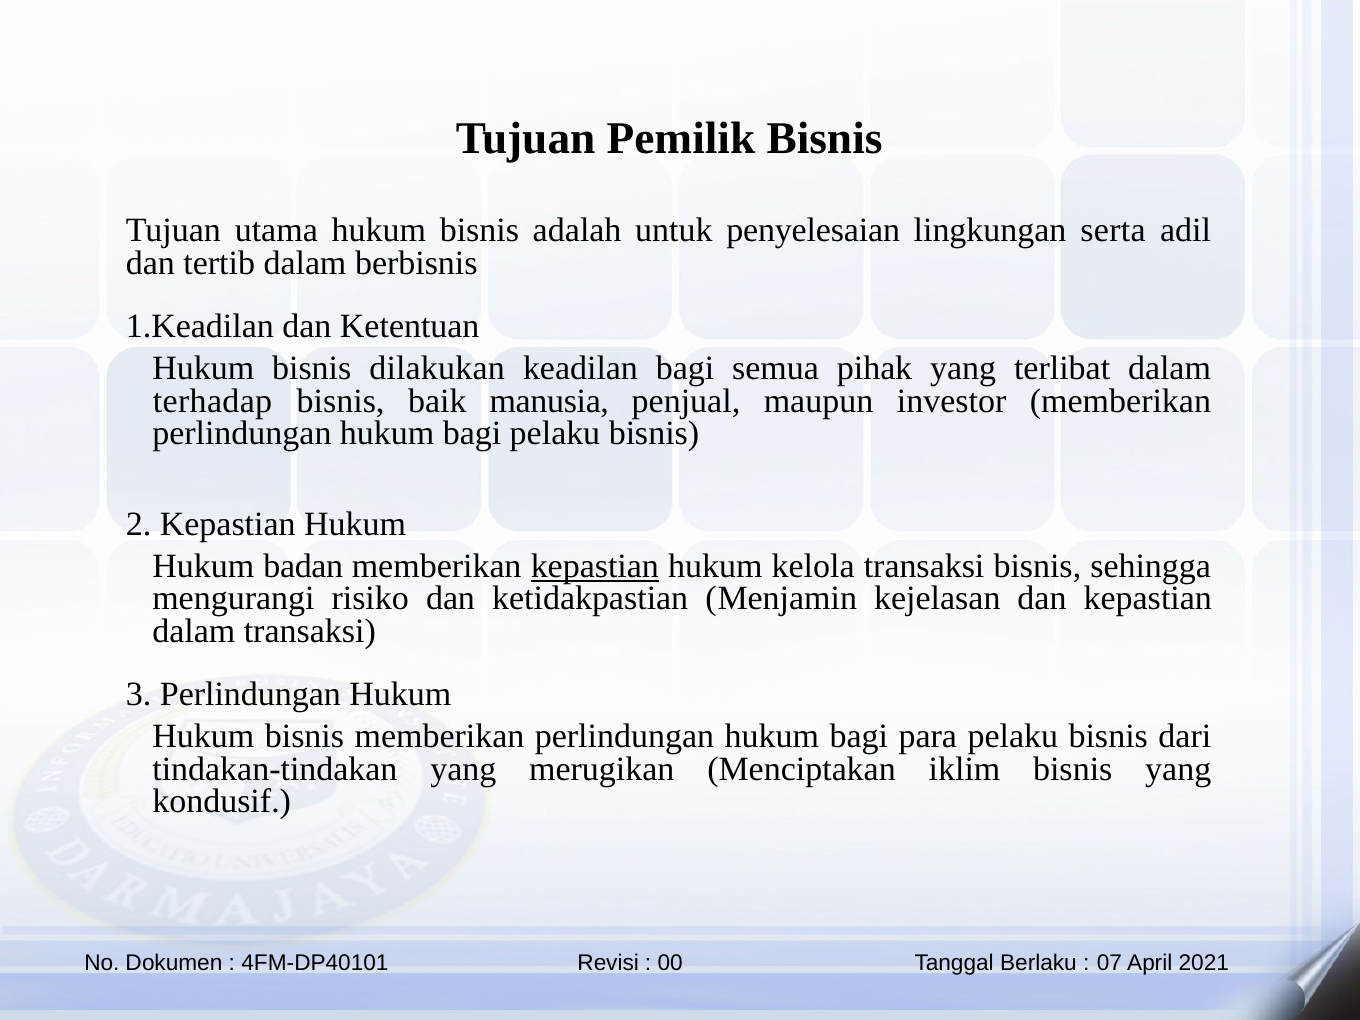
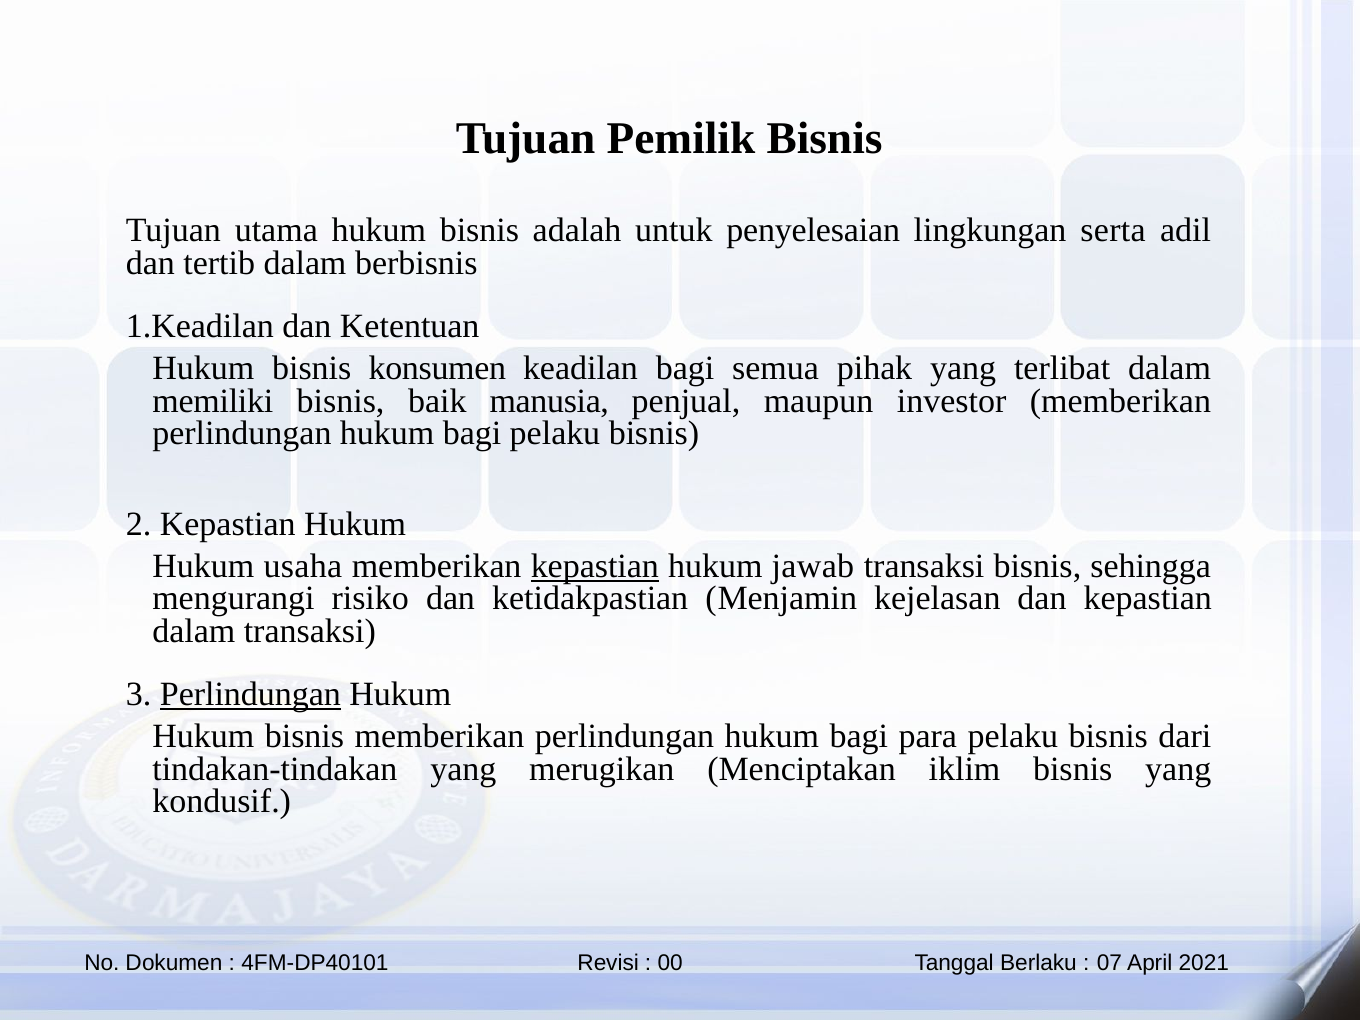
dilakukan: dilakukan -> konsumen
terhadap: terhadap -> memiliki
badan: badan -> usaha
kelola: kelola -> jawab
Perlindungan at (250, 695) underline: none -> present
